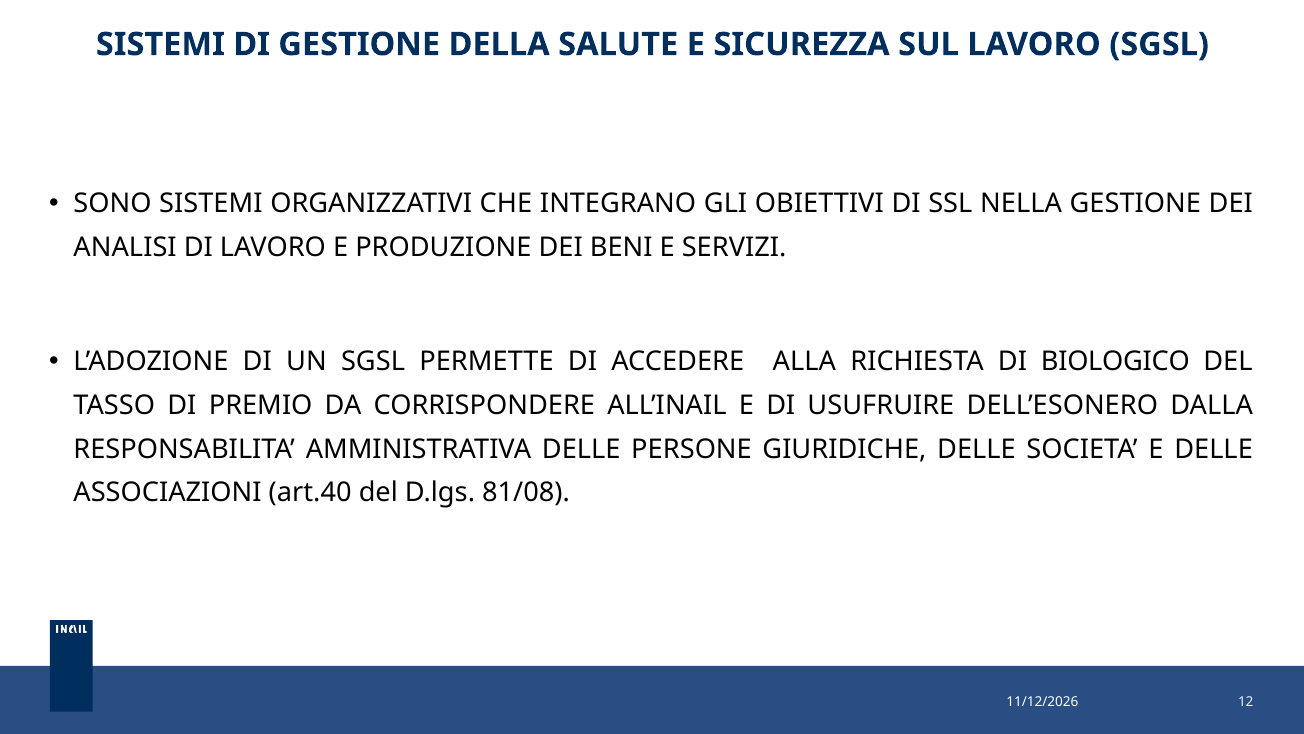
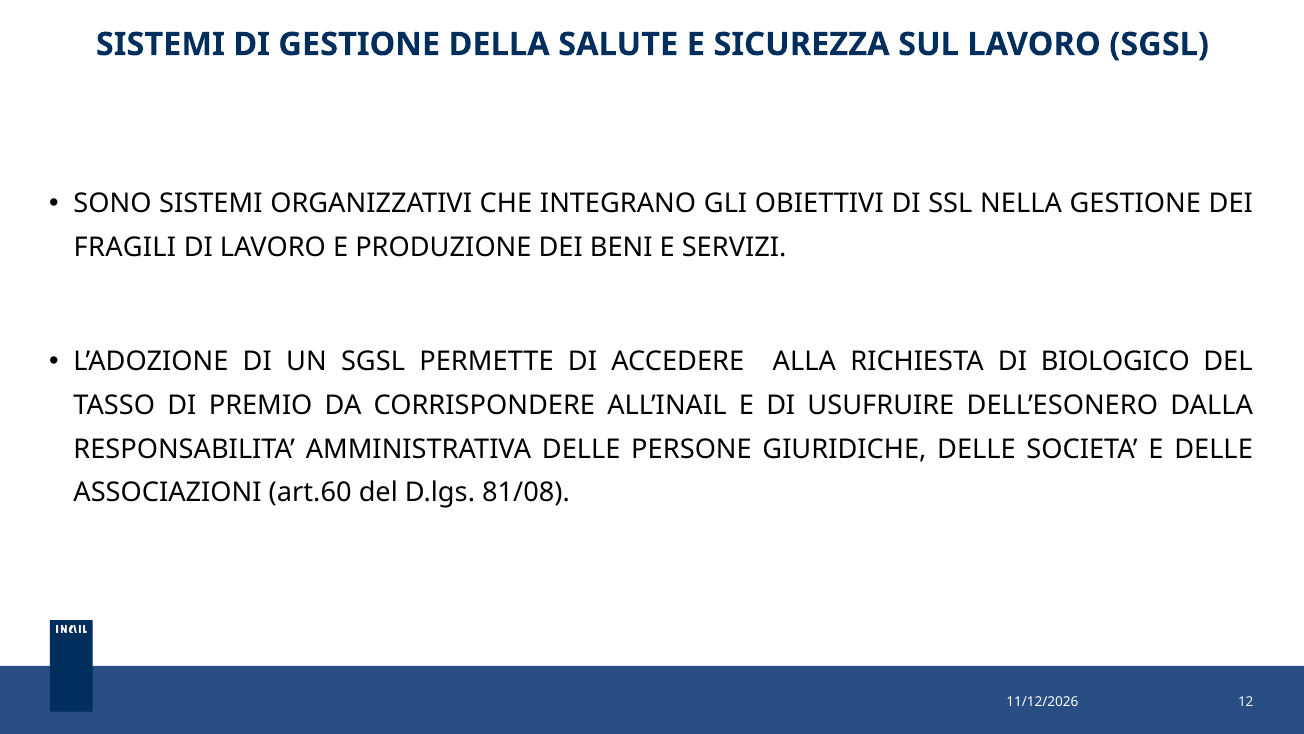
ANALISI: ANALISI -> FRAGILI
art.40: art.40 -> art.60
